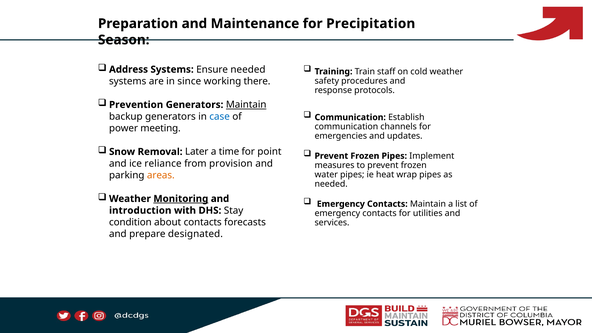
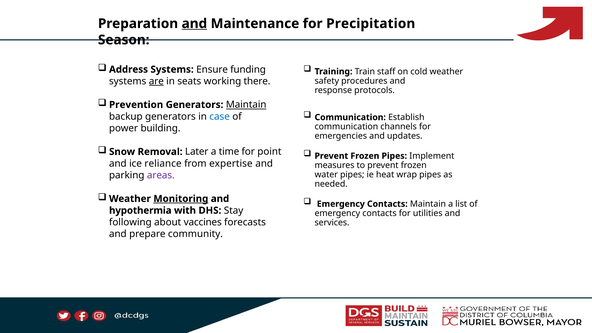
and at (194, 24) underline: none -> present
Ensure needed: needed -> funding
are underline: none -> present
since: since -> seats
meeting: meeting -> building
provision: provision -> expertise
areas colour: orange -> purple
introduction: introduction -> hypothermia
condition: condition -> following
about contacts: contacts -> vaccines
designated: designated -> community
